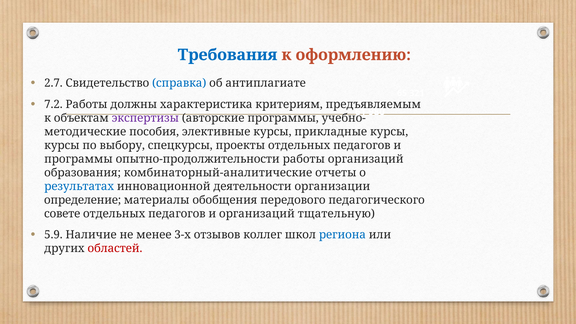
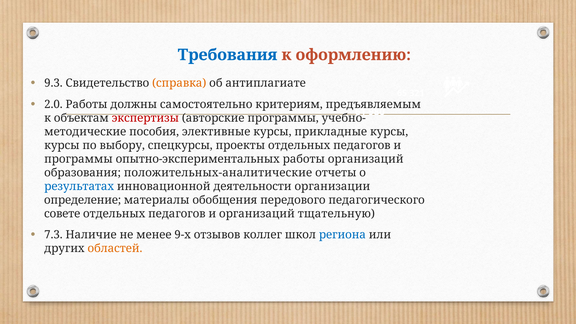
2.7: 2.7 -> 9.3
справка colour: blue -> orange
7.2: 7.2 -> 2.0
характеристика: характеристика -> самостоятельно
экспертизы colour: purple -> red
опытно-продолжительности: опытно-продолжительности -> опытно-экспериментальных
комбинаторный-аналитические: комбинаторный-аналитические -> положительных-аналитические
5.9: 5.9 -> 7.3
3-х: 3-х -> 9-х
областей colour: red -> orange
